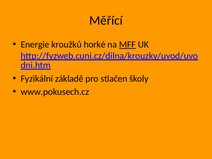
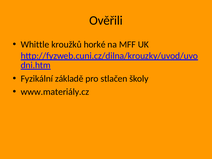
Měřící: Měřící -> Ověřili
Energie: Energie -> Whittle
MFF underline: present -> none
www.pokusech.cz: www.pokusech.cz -> www.materiály.cz
